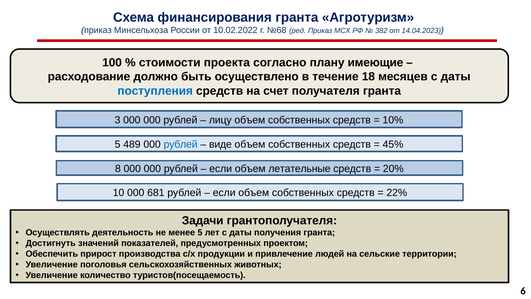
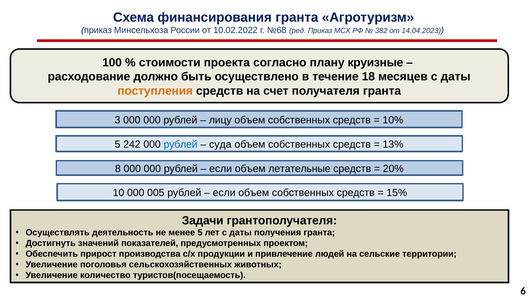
имеющие: имеющие -> круизные
поступления colour: blue -> orange
489: 489 -> 242
виде: виде -> суда
45%: 45% -> 13%
681: 681 -> 005
22%: 22% -> 15%
